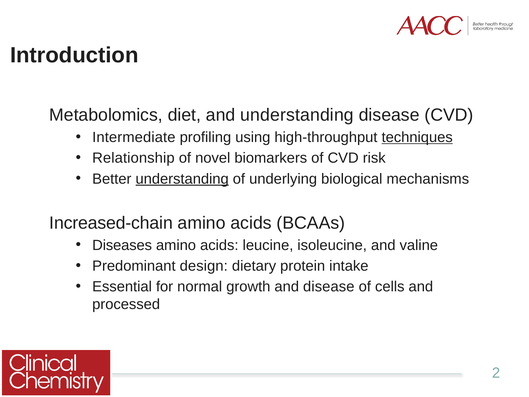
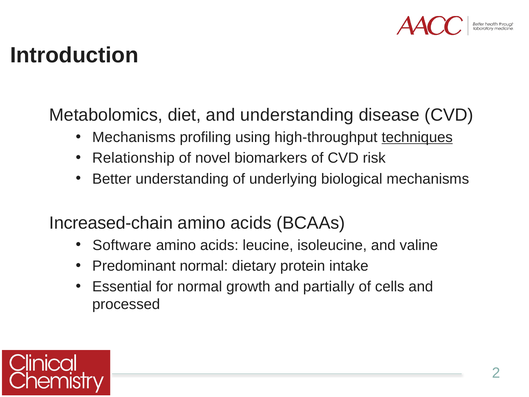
Intermediate at (134, 137): Intermediate -> Mechanisms
understanding at (182, 179) underline: present -> none
Diseases: Diseases -> Software
Predominant design: design -> normal
and disease: disease -> partially
